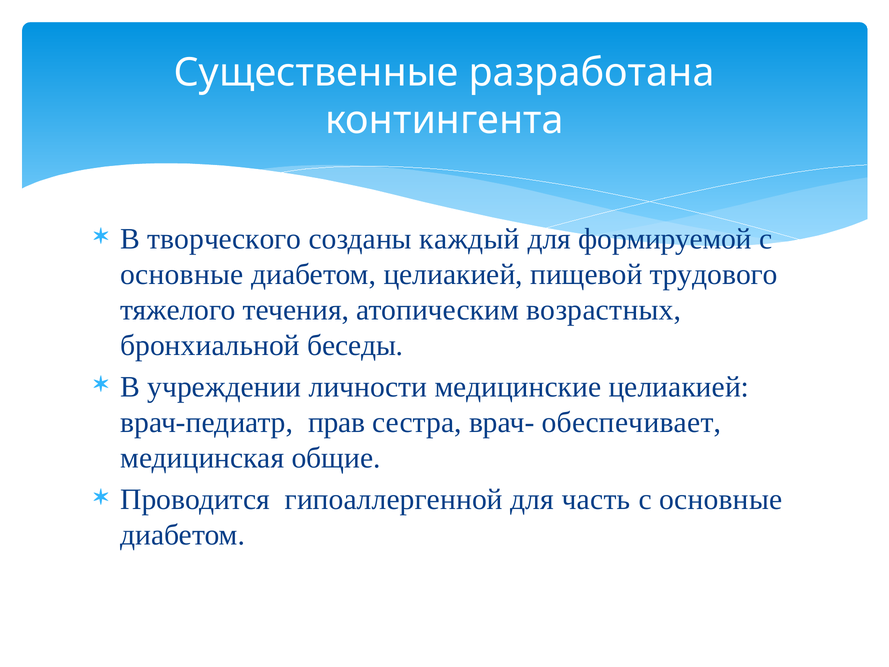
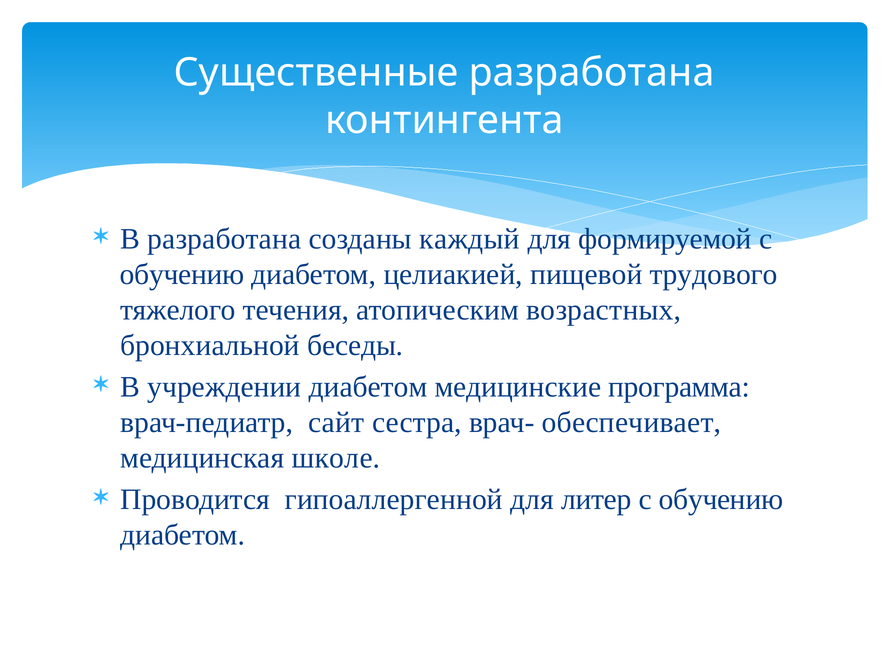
В творческого: творческого -> разработана
основные at (182, 274): основные -> обучению
учреждении личности: личности -> диабетом
медицинские целиакией: целиакией -> программа
прав: прав -> сайт
общие: общие -> школе
часть: часть -> литер
основные at (721, 499): основные -> обучению
